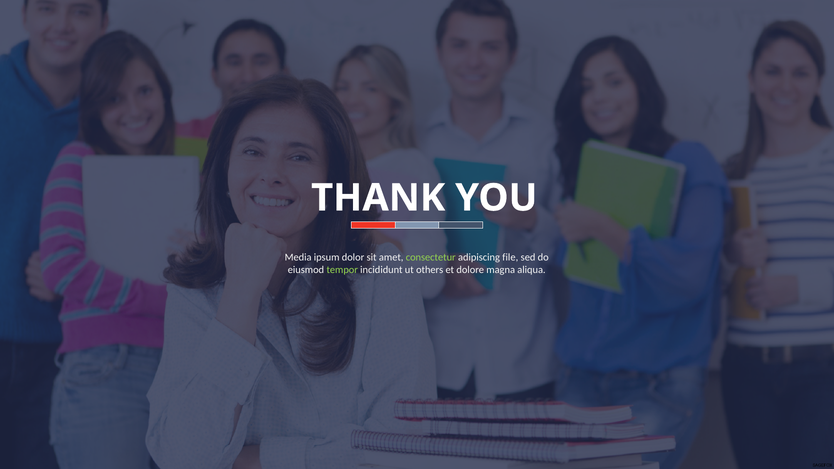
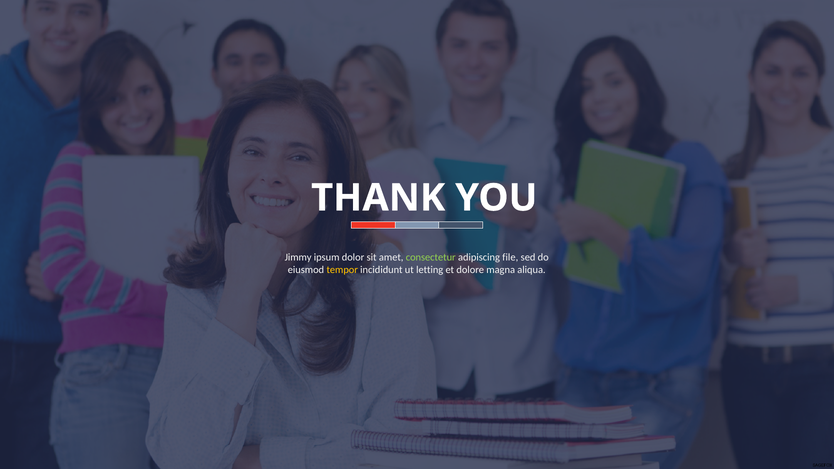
Media: Media -> Jimmy
tempor colour: light green -> yellow
others: others -> letting
